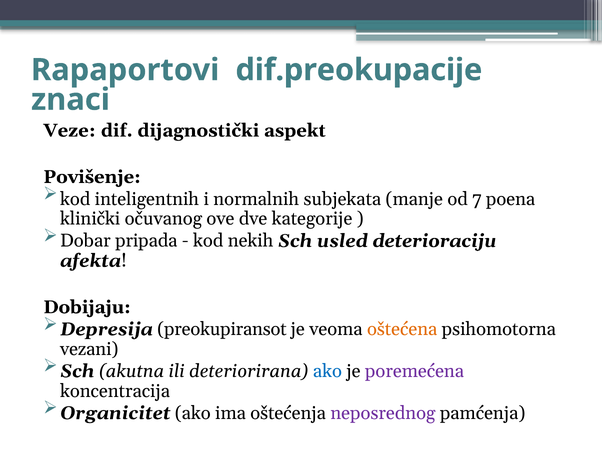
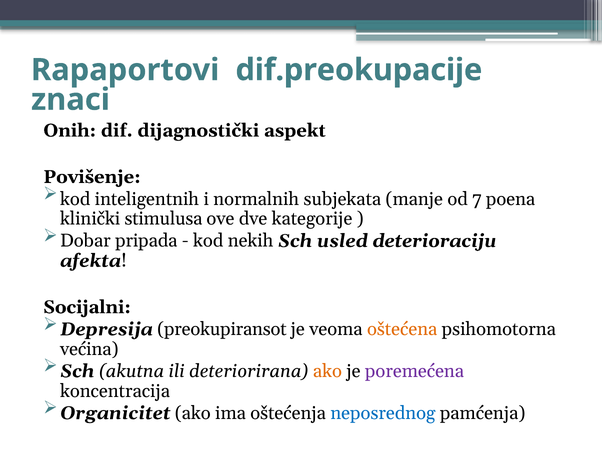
Veze: Veze -> Onih
očuvanog: očuvanog -> stimulusa
Dobijaju: Dobijaju -> Socijalni
vezani: vezani -> većina
ako at (327, 372) colour: blue -> orange
neposrednog colour: purple -> blue
